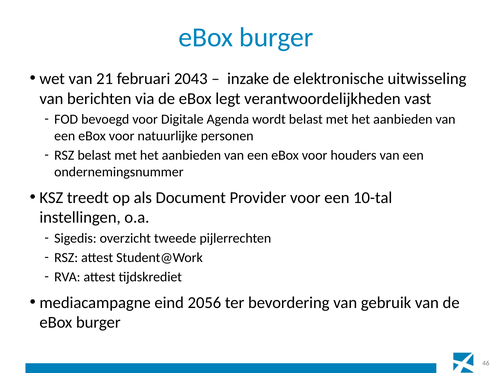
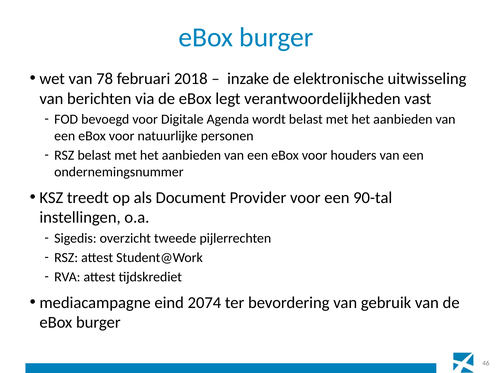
21: 21 -> 78
2043: 2043 -> 2018
10-tal: 10-tal -> 90-tal
2056: 2056 -> 2074
